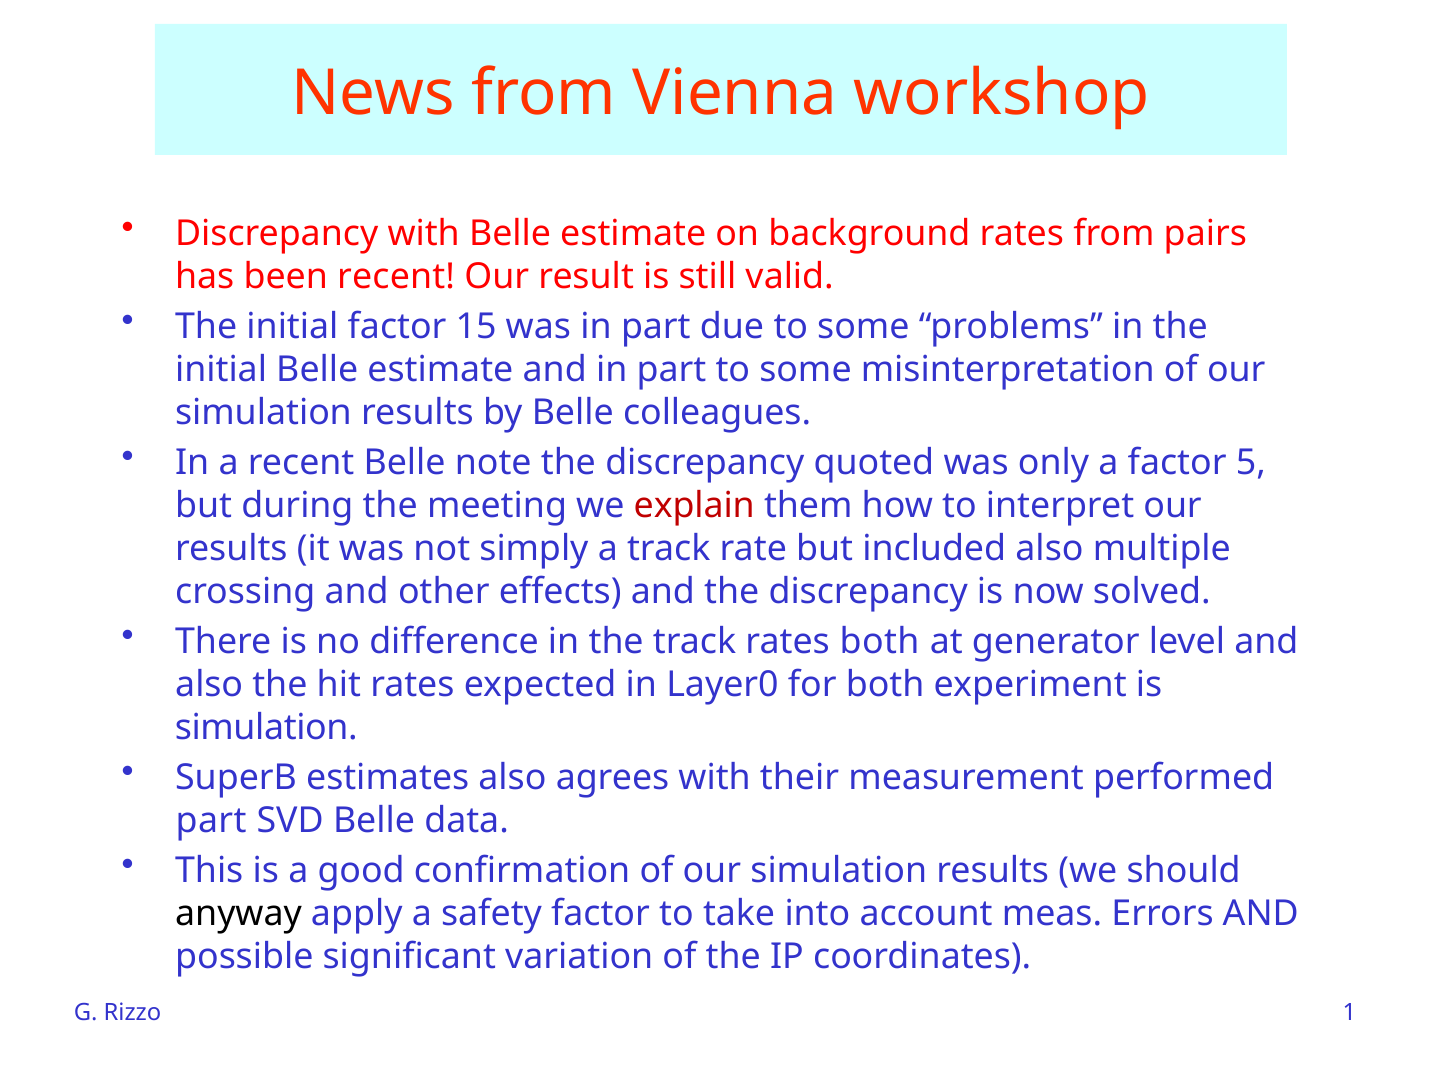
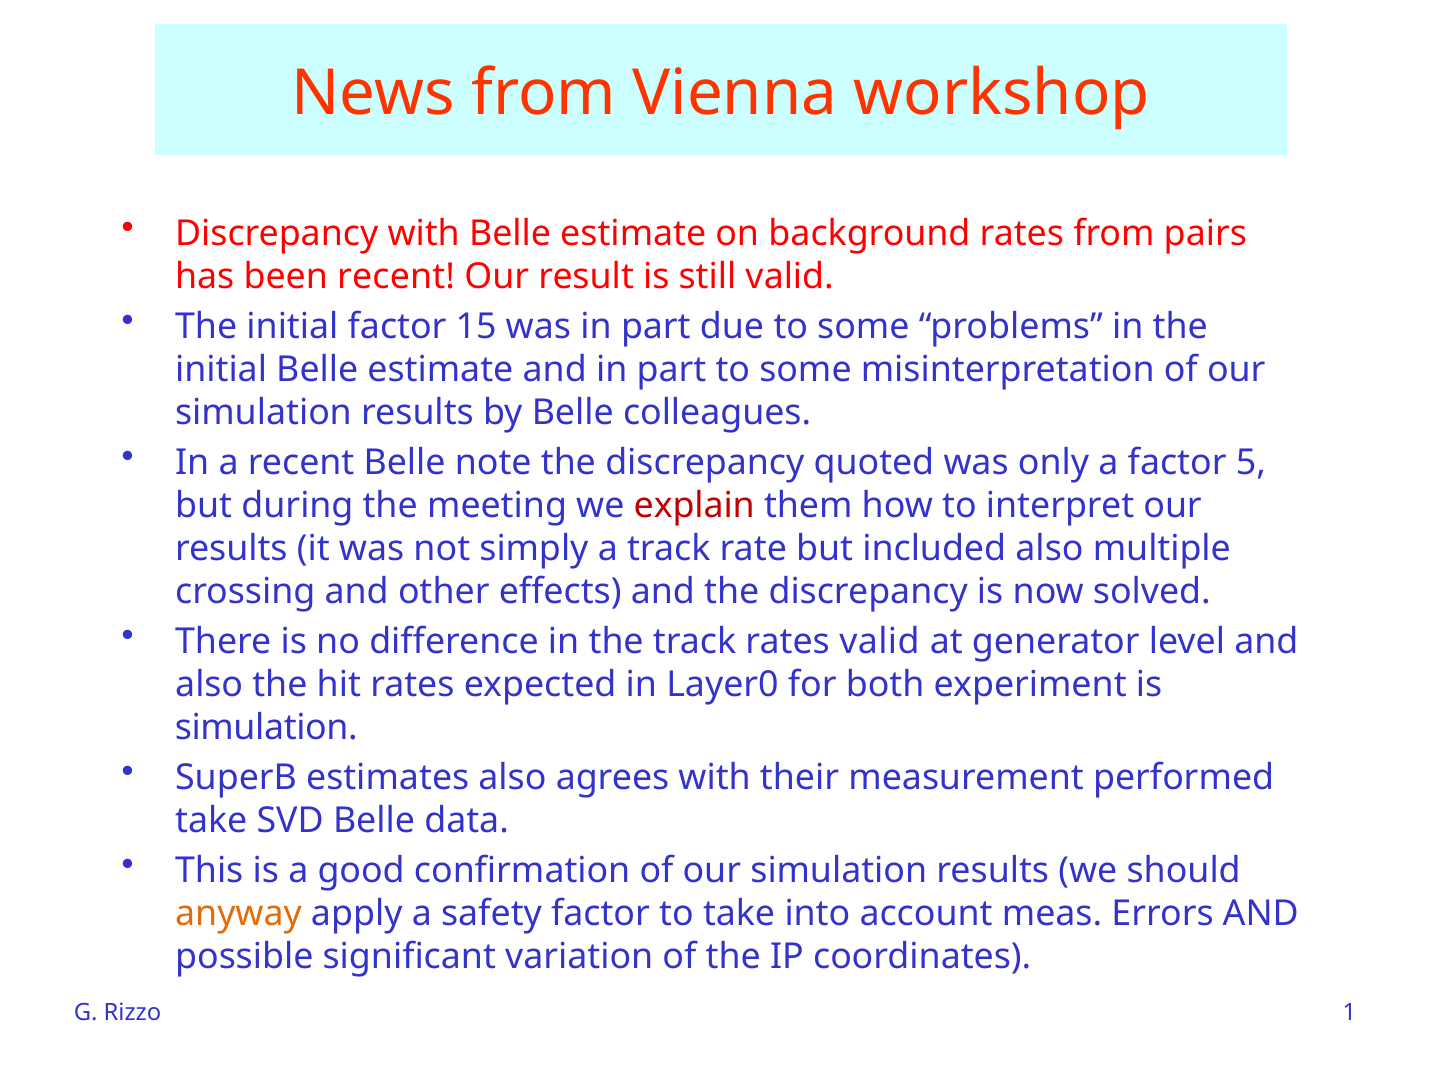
rates both: both -> valid
part at (211, 820): part -> take
anyway colour: black -> orange
